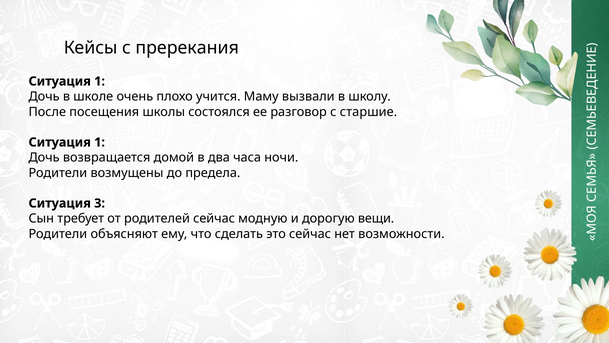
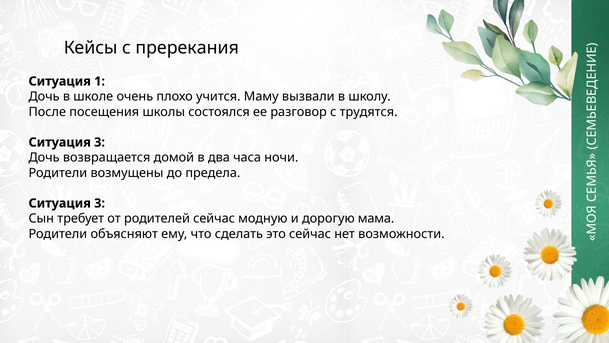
старшие: старшие -> трудятся
1 at (100, 142): 1 -> 3
вещи: вещи -> мама
